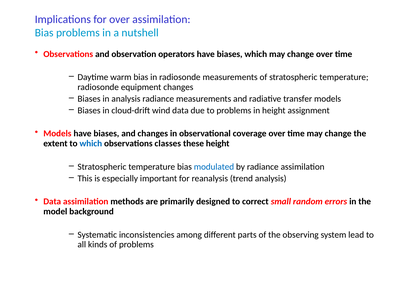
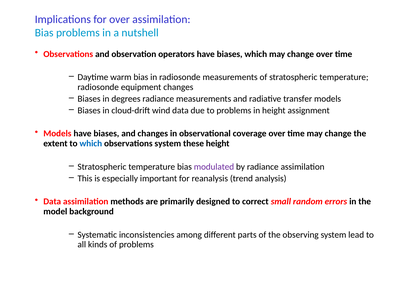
in analysis: analysis -> degrees
observations classes: classes -> system
modulated colour: blue -> purple
